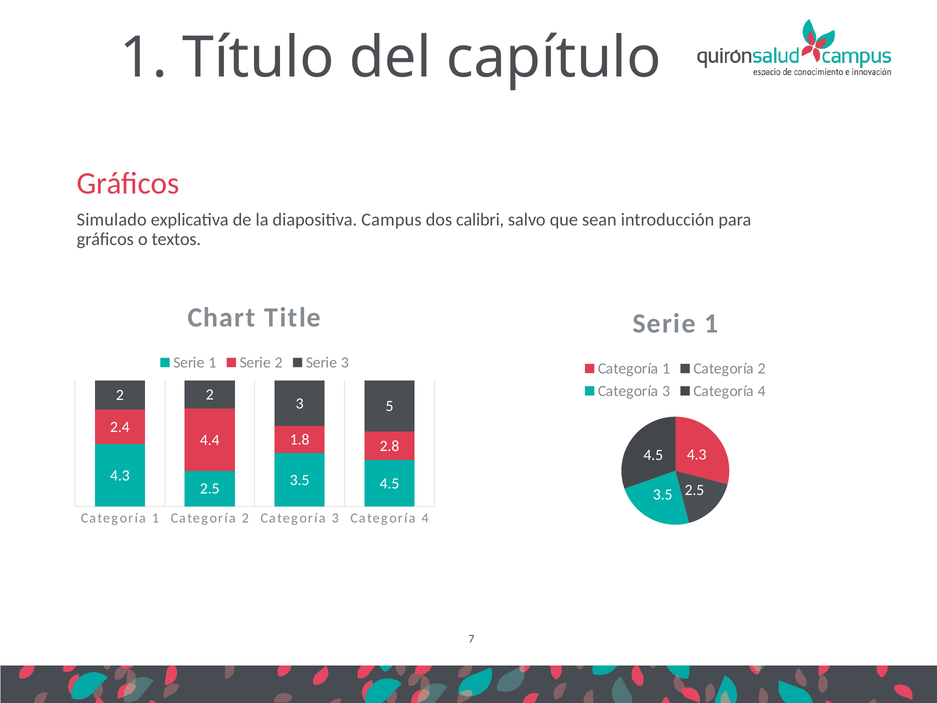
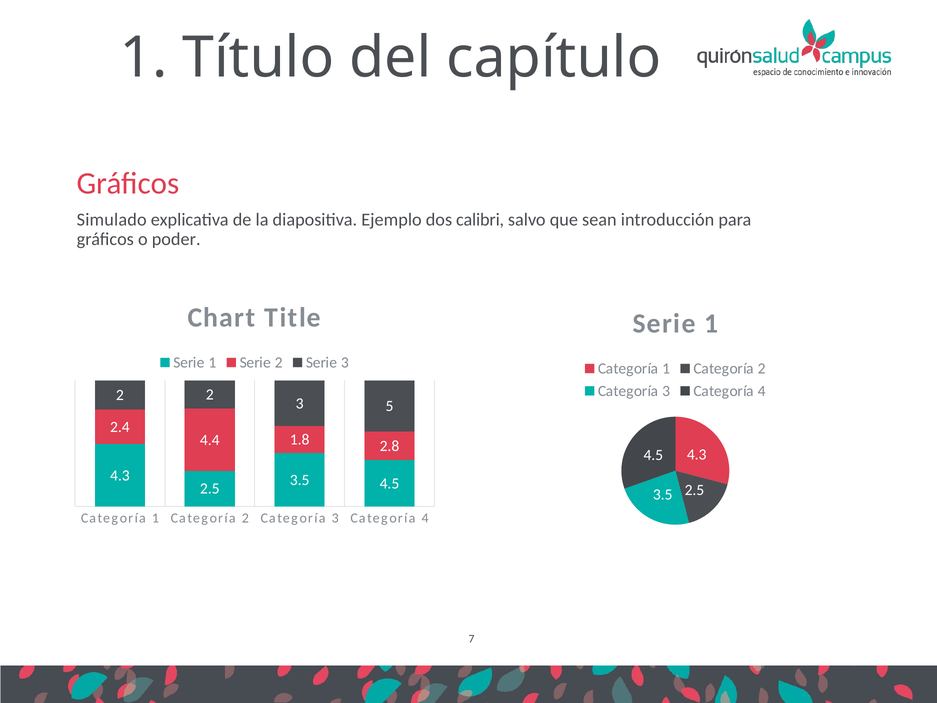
Campus: Campus -> Ejemplo
textos: textos -> poder
